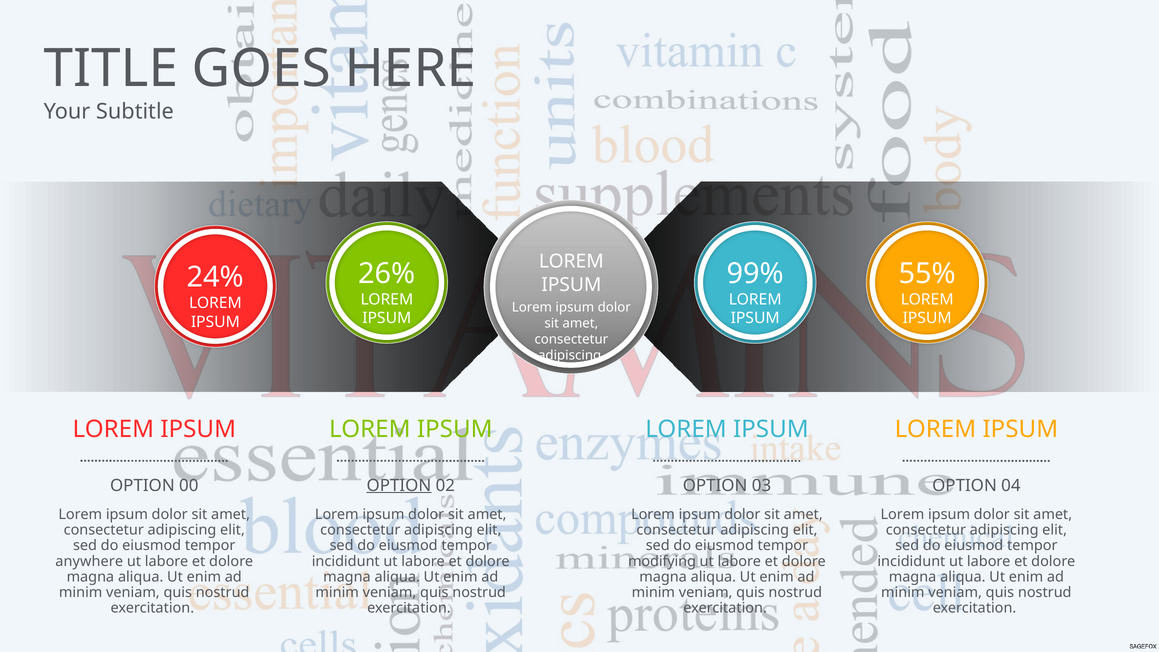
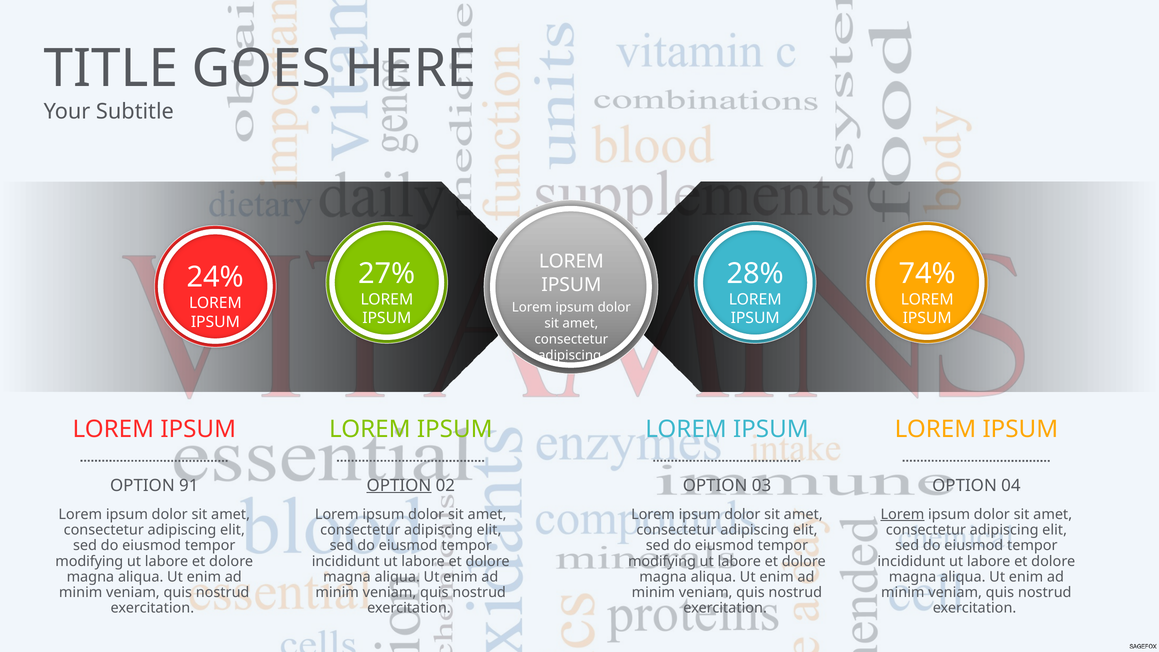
26%: 26% -> 27%
99%: 99% -> 28%
55%: 55% -> 74%
00: 00 -> 91
Lorem at (902, 514) underline: none -> present
anywhere at (89, 561): anywhere -> modifying
